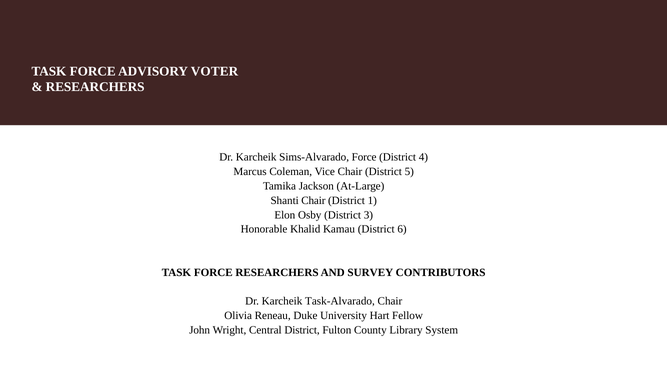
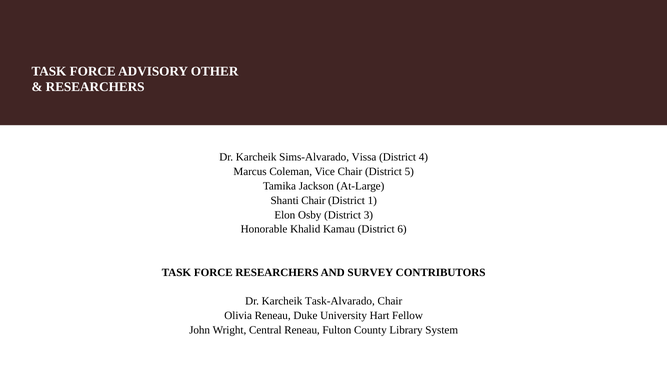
VOTER: VOTER -> OTHER
Sims-Alvarado Force: Force -> Vissa
Central District: District -> Reneau
